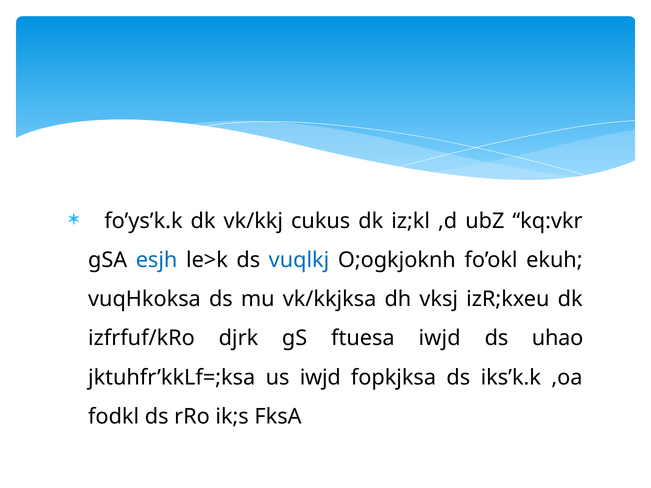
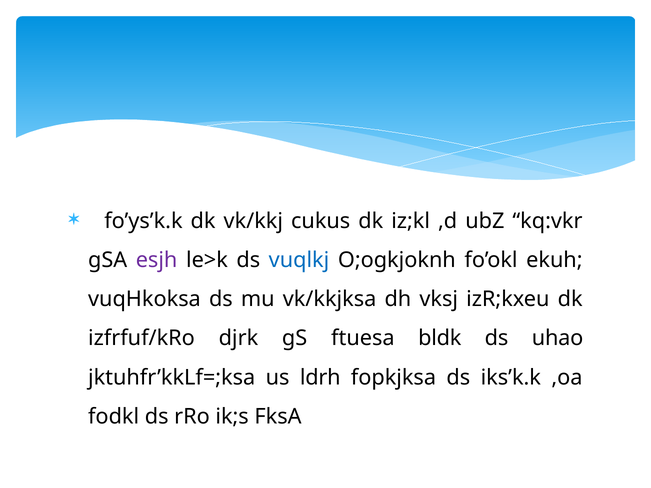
esjh colour: blue -> purple
ftuesa iwjd: iwjd -> bldk
us iwjd: iwjd -> ldrh
